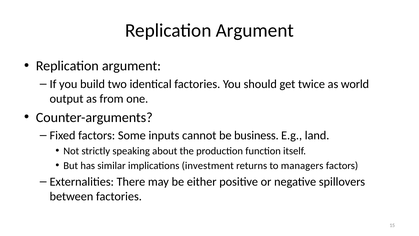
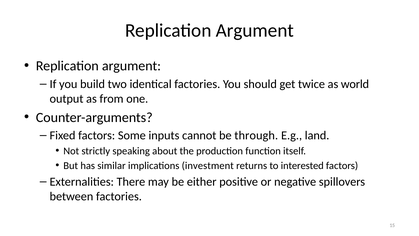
business: business -> through
managers: managers -> interested
